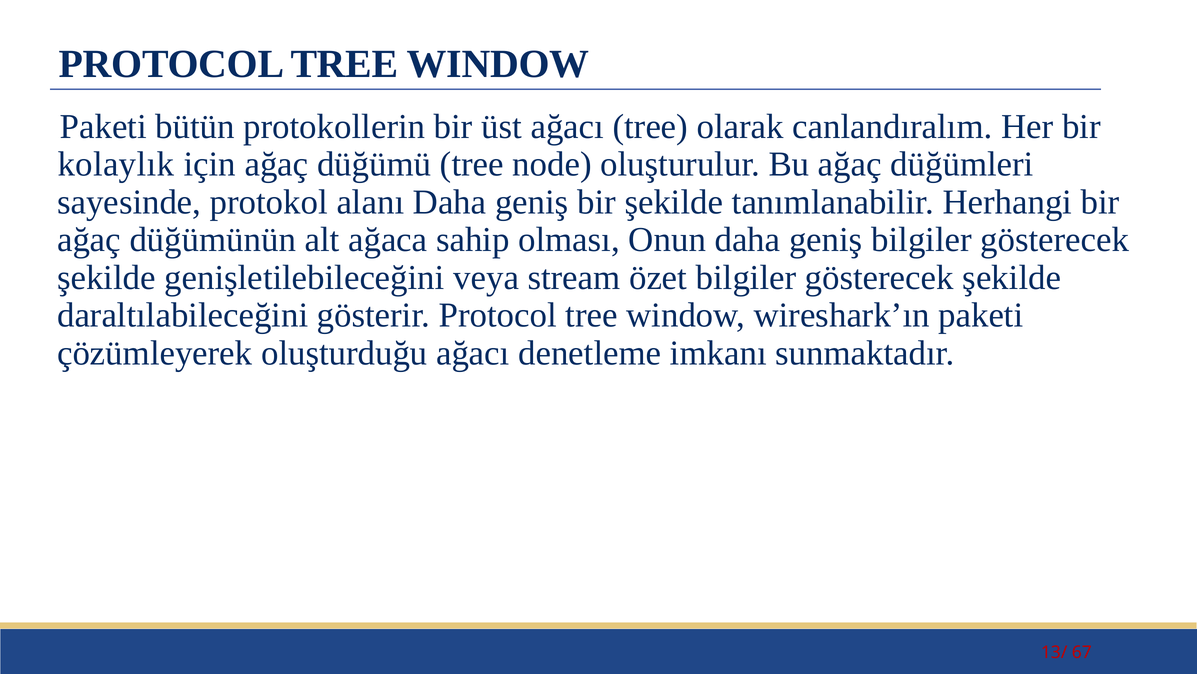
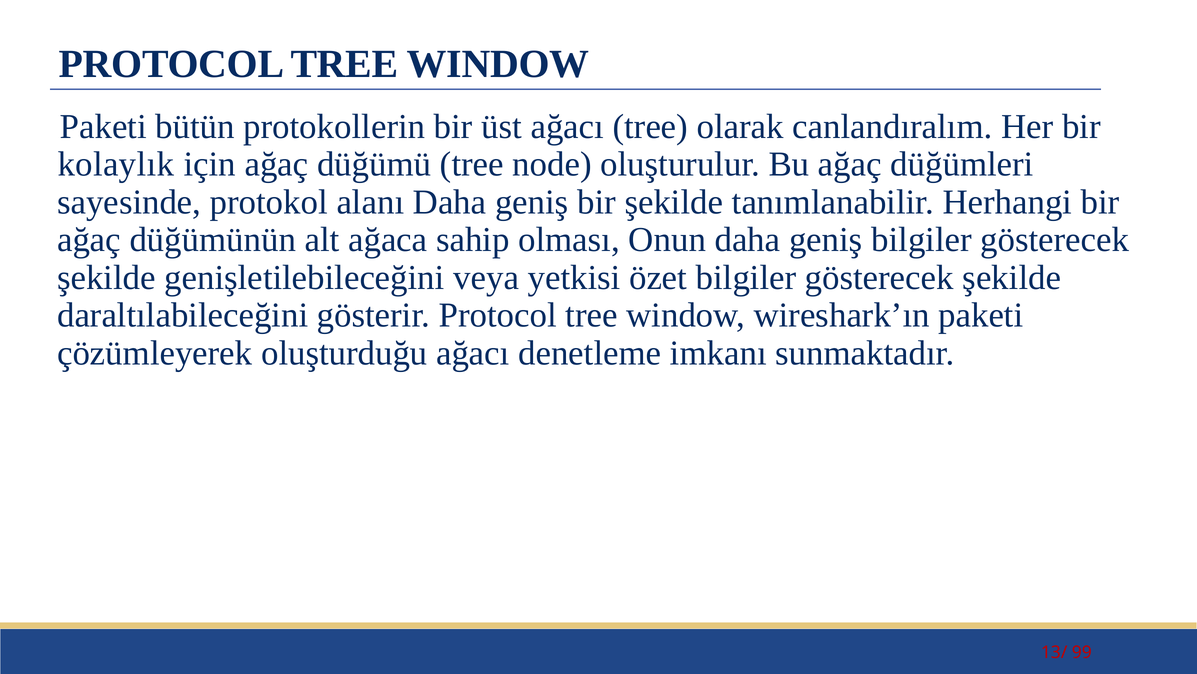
stream: stream -> yetkisi
67: 67 -> 99
